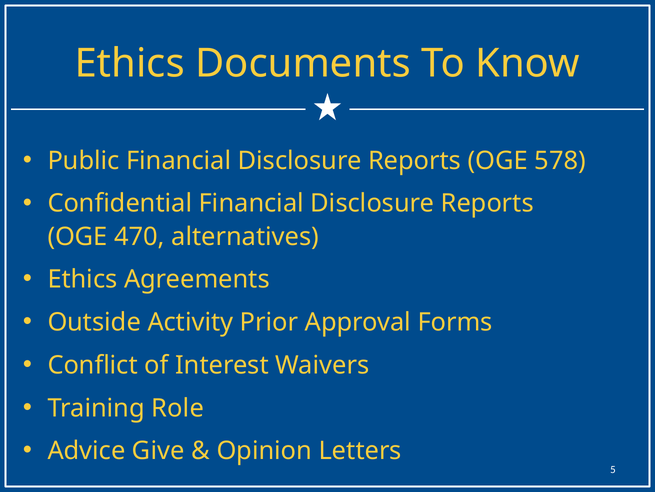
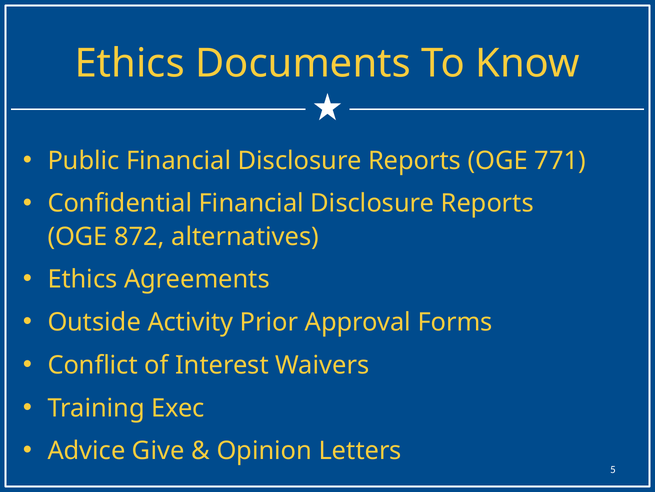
578: 578 -> 771
470: 470 -> 872
Role: Role -> Exec
